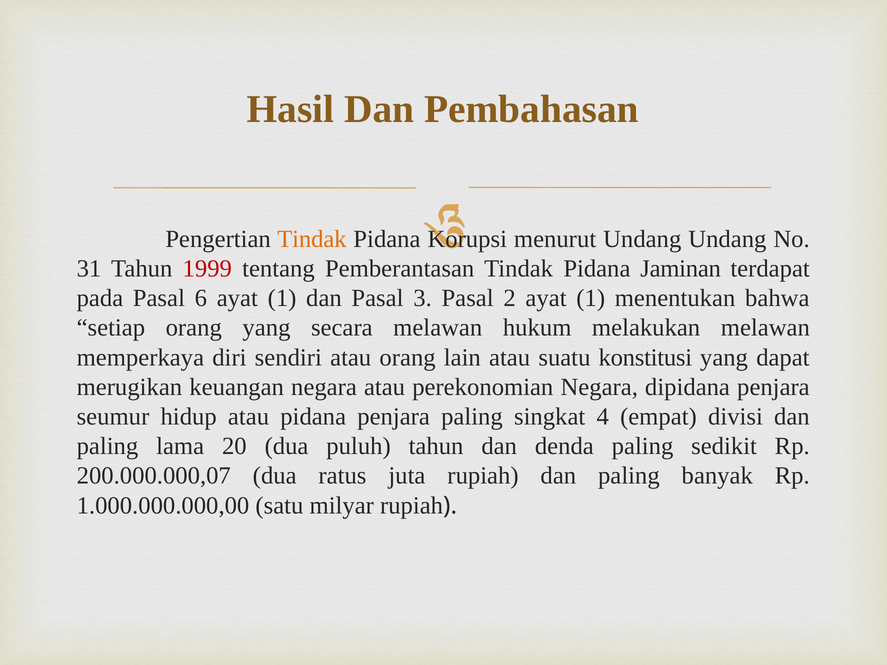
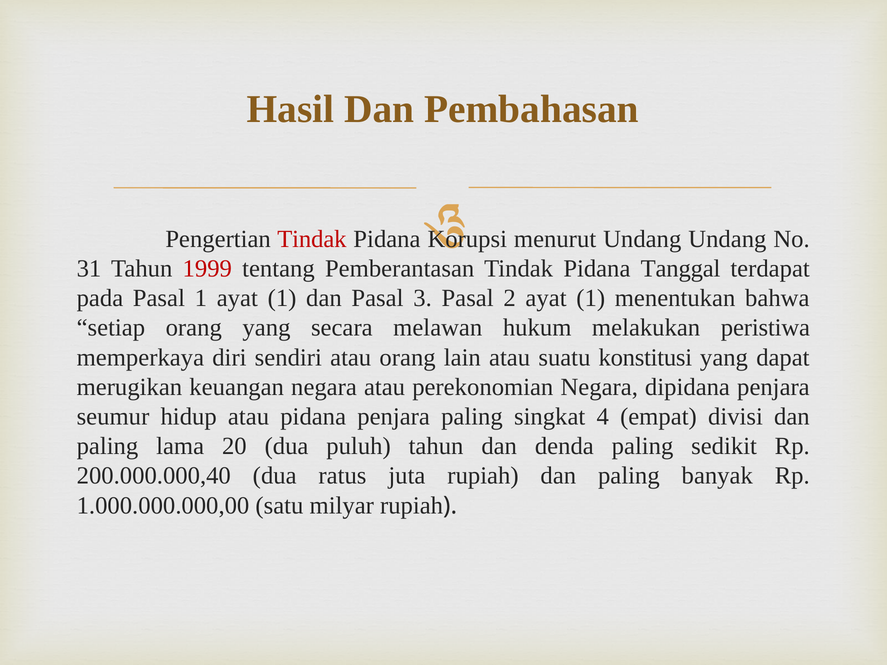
Tindak at (312, 239) colour: orange -> red
Jaminan: Jaminan -> Tanggal
Pasal 6: 6 -> 1
melakukan melawan: melawan -> peristiwa
200.000.000,07: 200.000.000,07 -> 200.000.000,40
